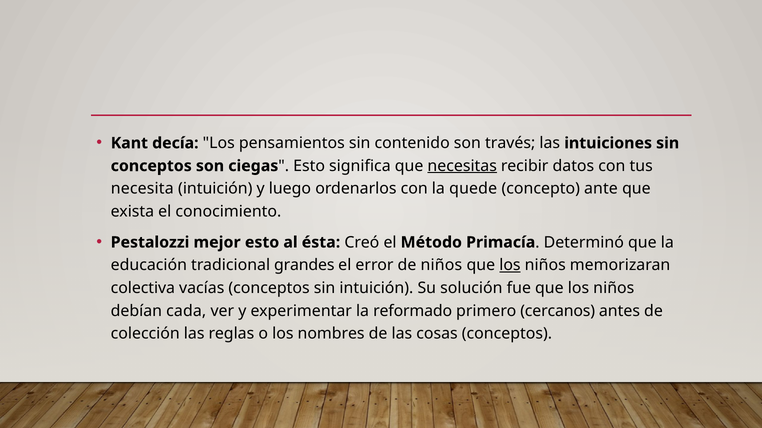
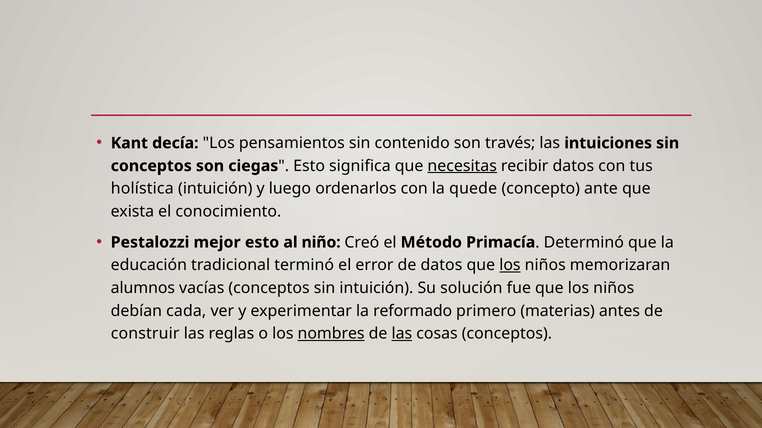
necesita: necesita -> holística
ésta: ésta -> niño
grandes: grandes -> terminó
de niños: niños -> datos
colectiva: colectiva -> alumnos
cercanos: cercanos -> materias
colección: colección -> construir
nombres underline: none -> present
las at (402, 334) underline: none -> present
